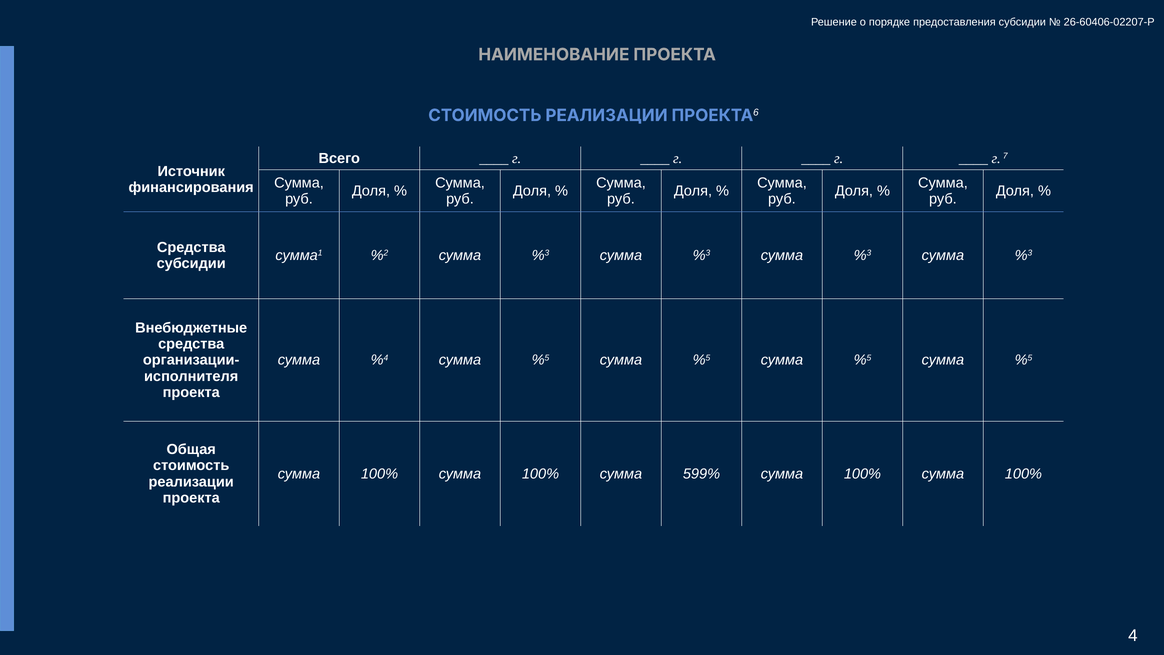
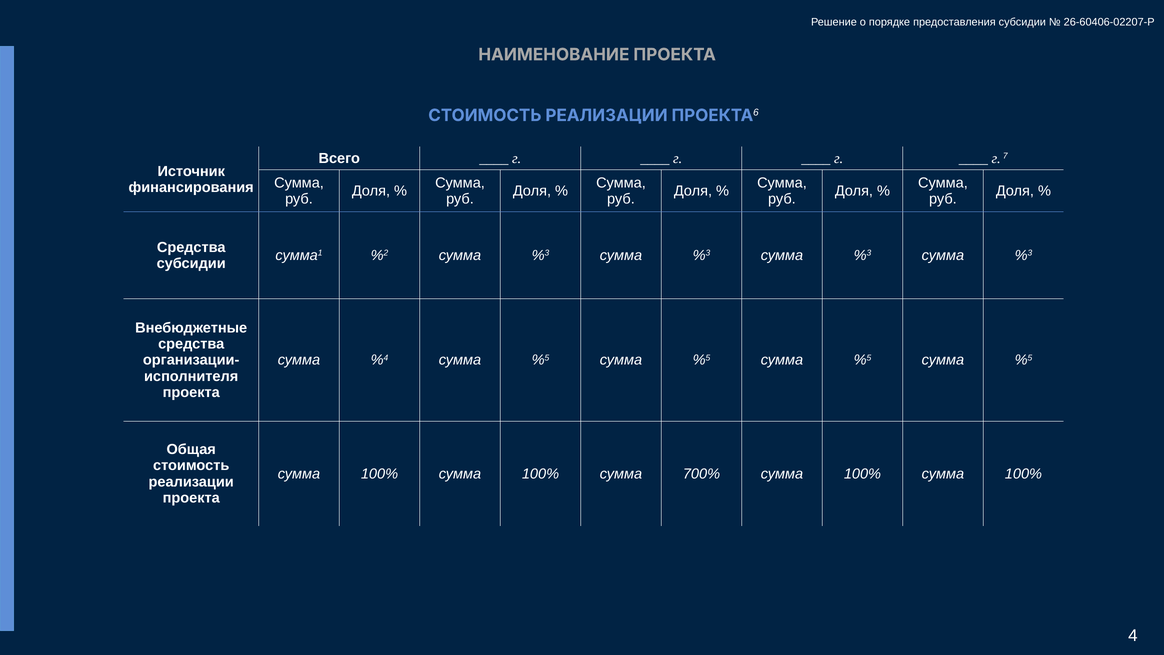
599%: 599% -> 700%
